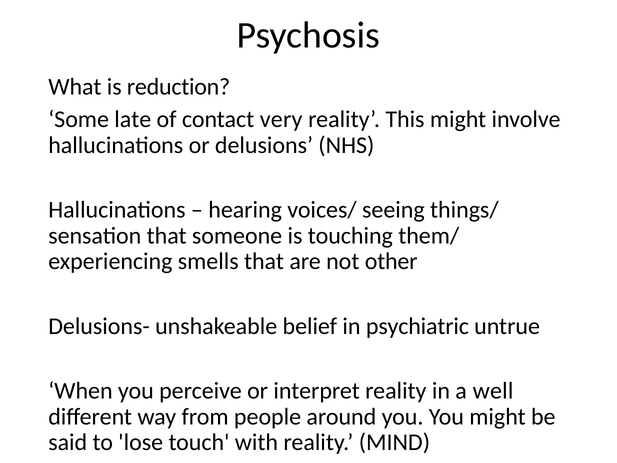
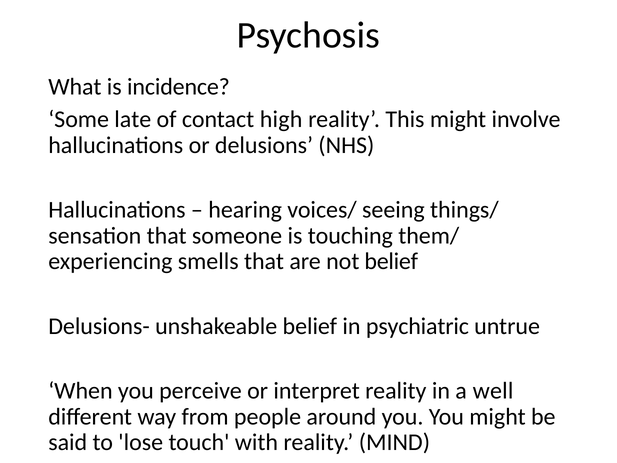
reduction: reduction -> incidence
very: very -> high
not other: other -> belief
